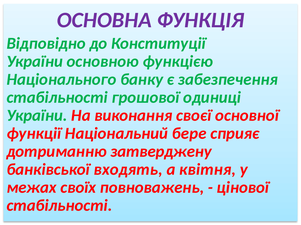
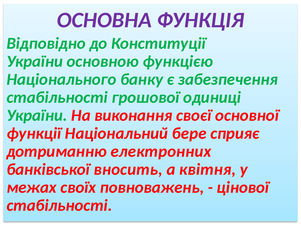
затверджену: затверджену -> електронних
входять: входять -> вносить
